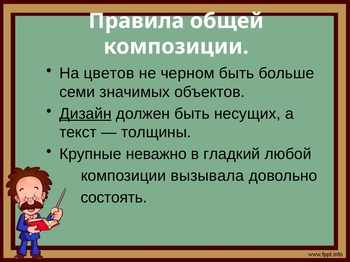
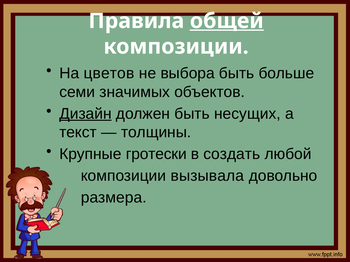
общей underline: none -> present
черном: черном -> выбора
неважно: неважно -> гротески
гладкий: гладкий -> создать
состоять: состоять -> размера
